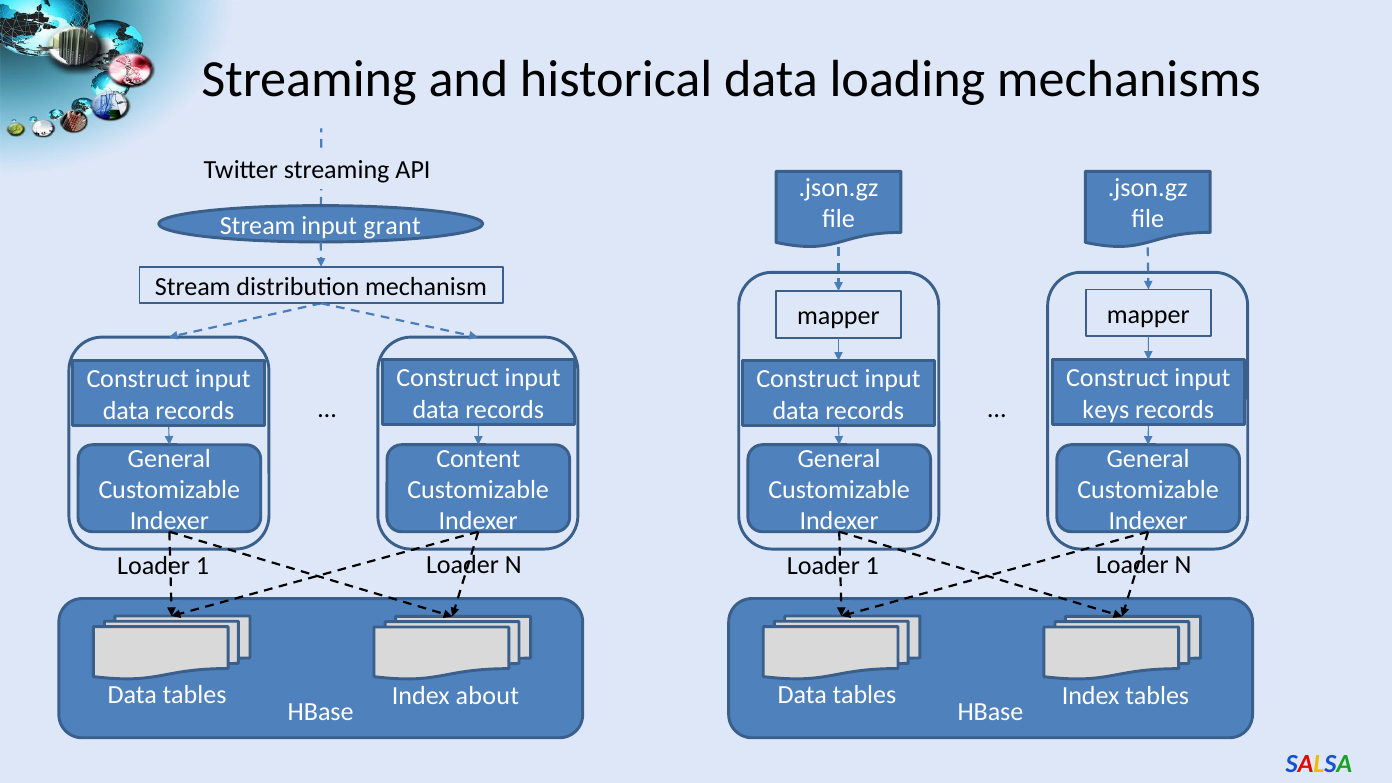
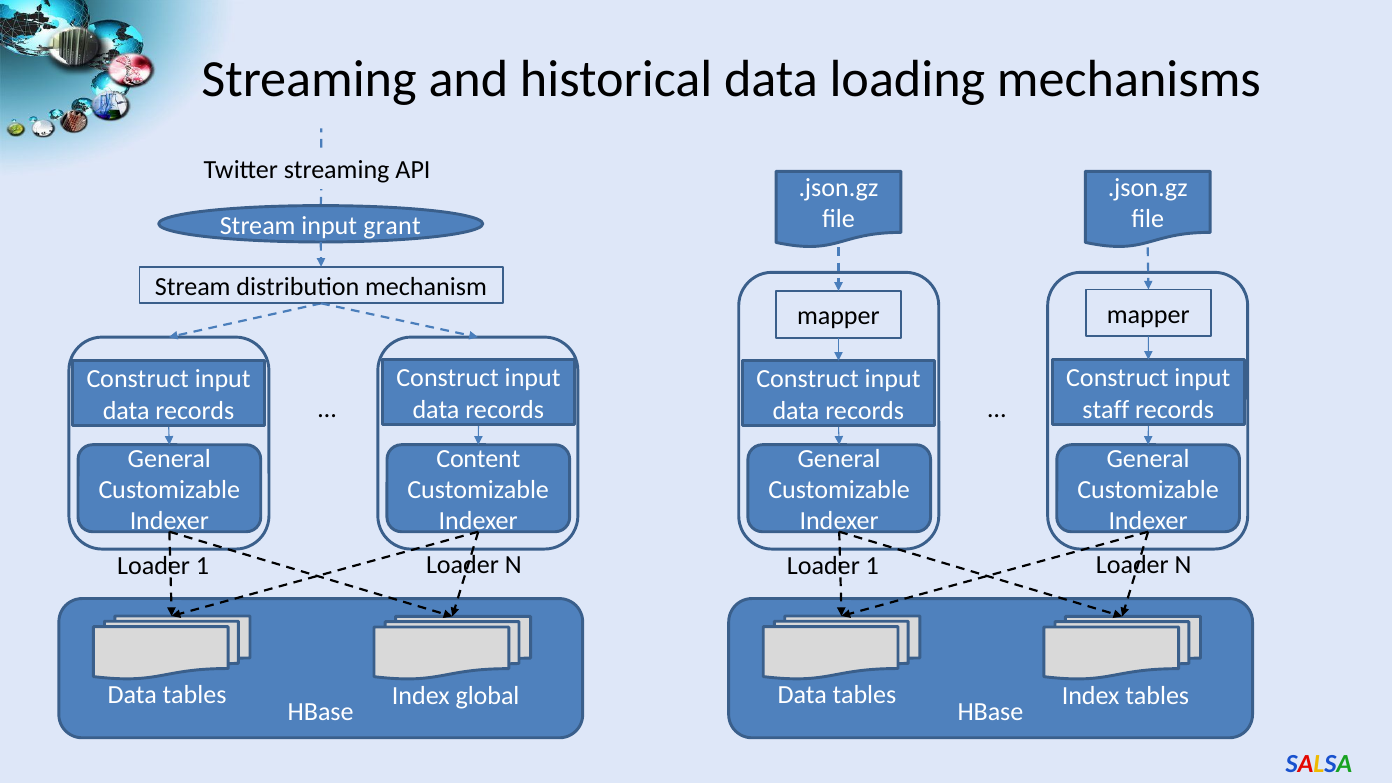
keys: keys -> staff
about: about -> global
